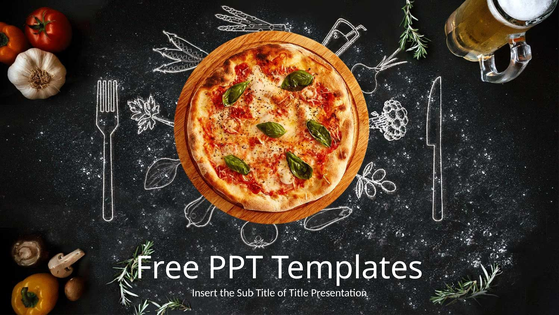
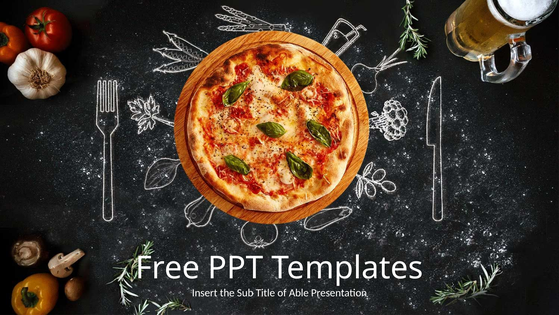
of Title: Title -> Able
